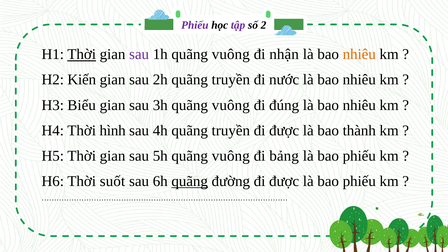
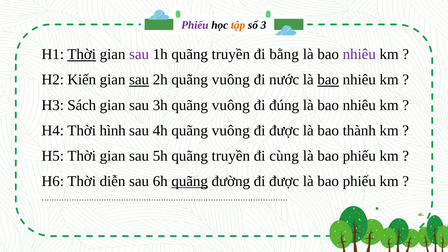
tập colour: purple -> orange
2: 2 -> 3
1h quãng vuông: vuông -> truyền
nhận: nhận -> bằng
nhiêu at (359, 54) colour: orange -> purple
sau at (139, 80) underline: none -> present
2h quãng truyền: truyền -> vuông
bao at (328, 80) underline: none -> present
Biểu: Biểu -> Sách
4h quãng truyền: truyền -> vuông
5h quãng vuông: vuông -> truyền
bảng: bảng -> cùng
suốt: suốt -> diễn
